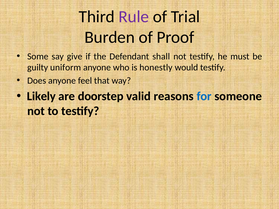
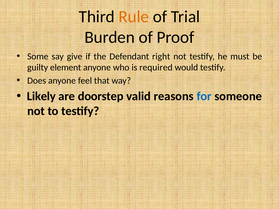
Rule colour: purple -> orange
shall: shall -> right
uniform: uniform -> element
honestly: honestly -> required
